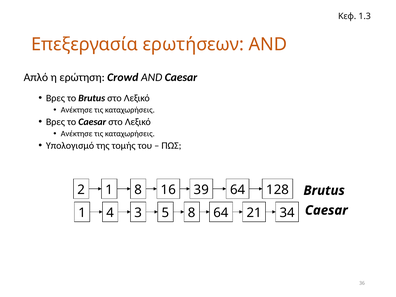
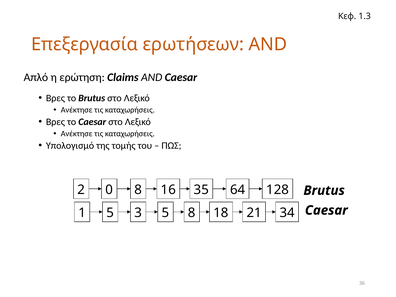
Crowd: Crowd -> Claims
2 1: 1 -> 0
39: 39 -> 35
1 4: 4 -> 5
8 64: 64 -> 18
